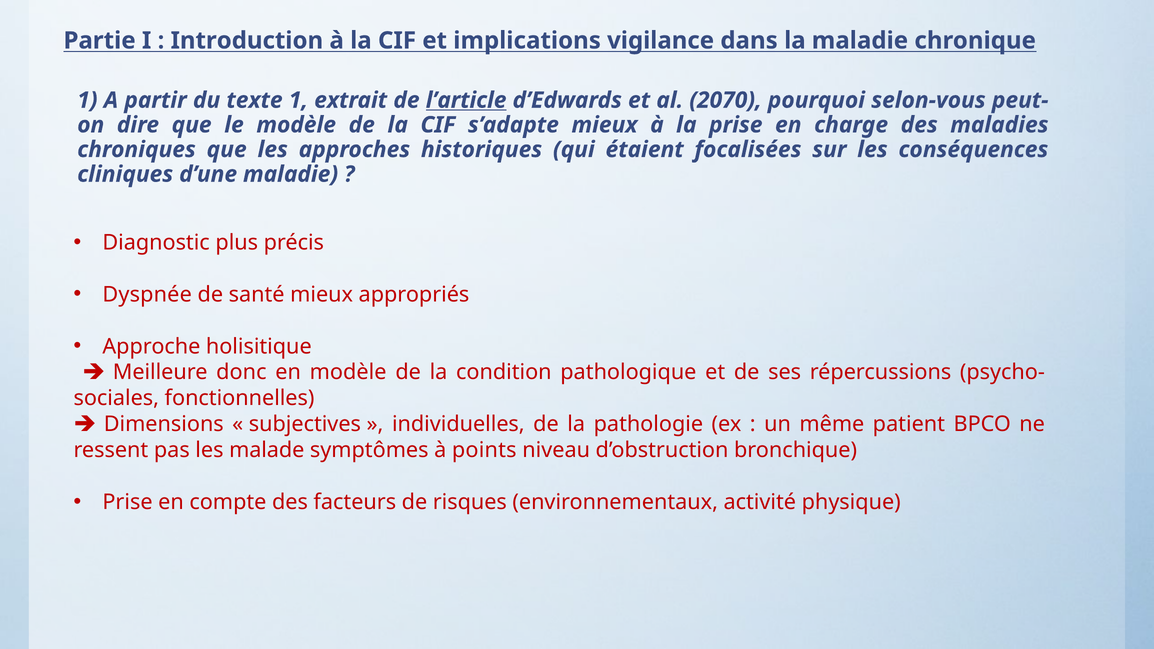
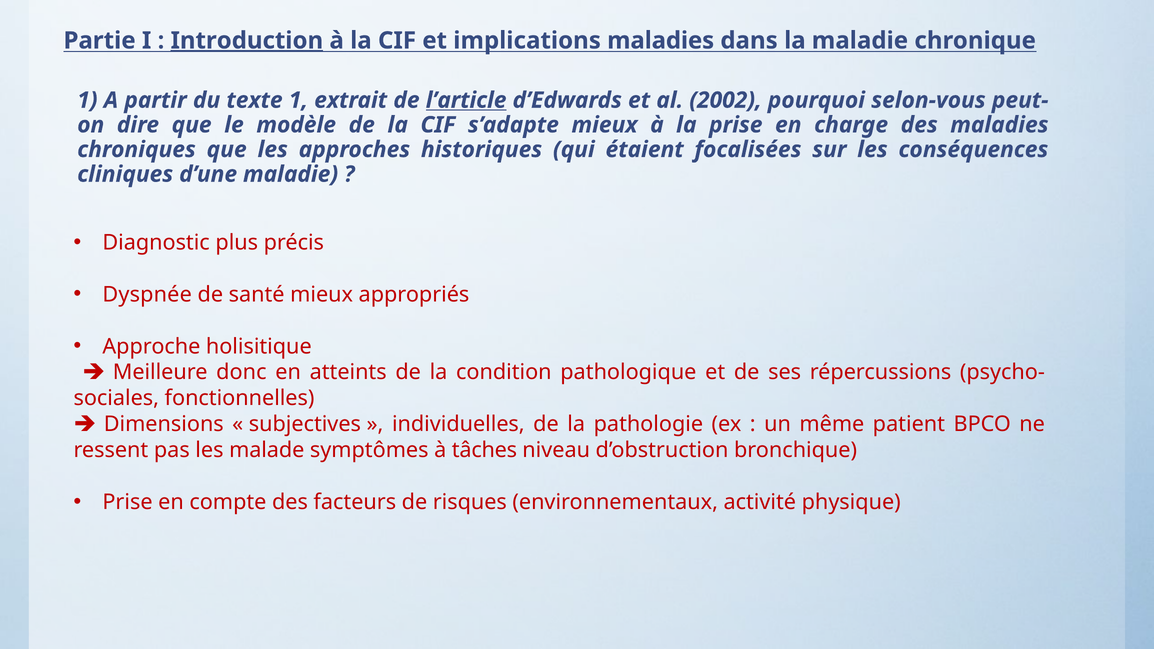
Introduction underline: none -> present
implications vigilance: vigilance -> maladies
2070: 2070 -> 2002
en modèle: modèle -> atteints
points: points -> tâches
